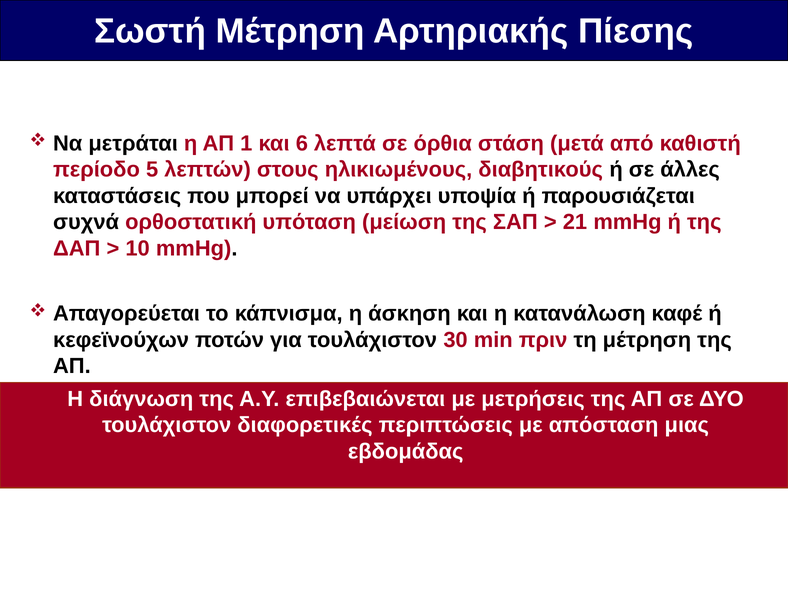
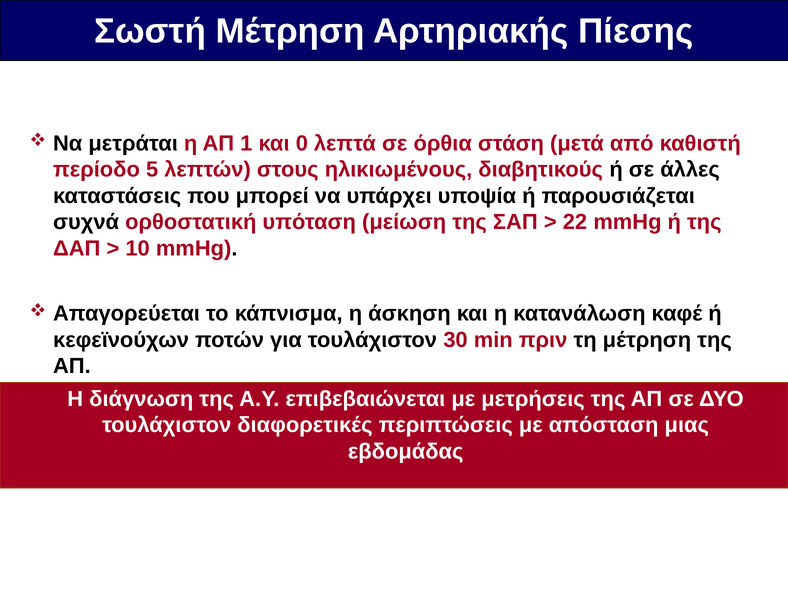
6: 6 -> 0
21: 21 -> 22
